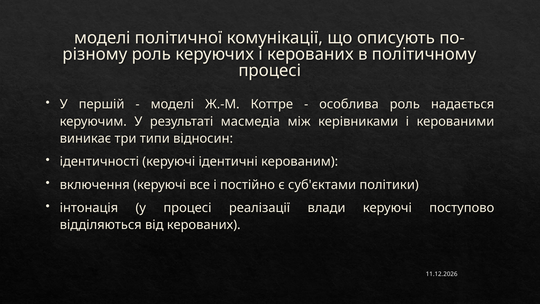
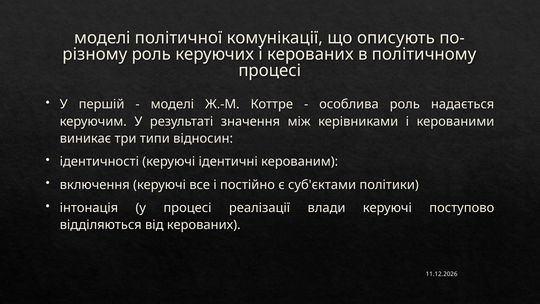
масмедіа: масмедіа -> значення
